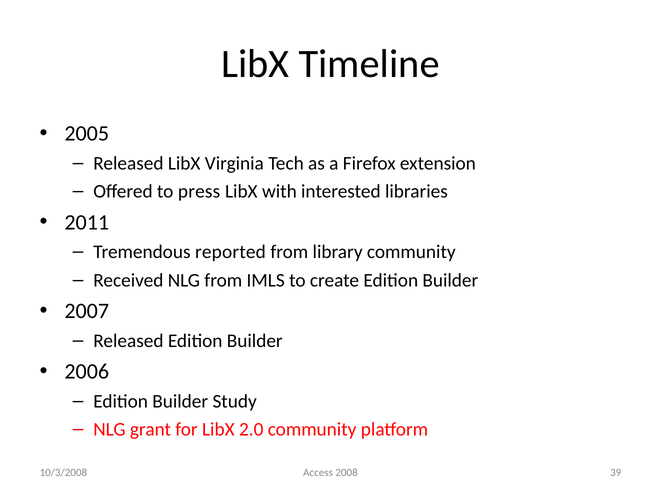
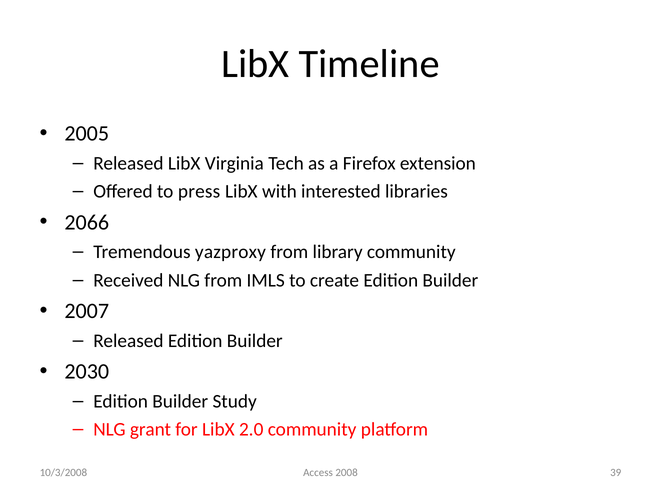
2011: 2011 -> 2066
reported: reported -> yazproxy
2006: 2006 -> 2030
